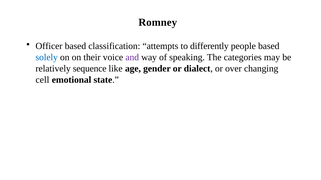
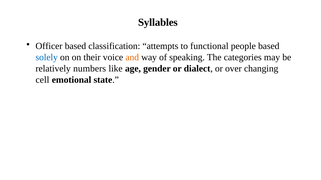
Romney: Romney -> Syllables
differently: differently -> functional
and colour: purple -> orange
sequence: sequence -> numbers
